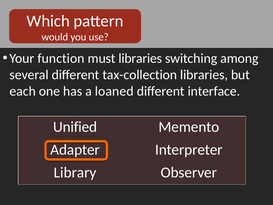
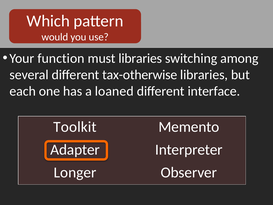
tax-collection: tax-collection -> tax-otherwise
Unified: Unified -> Toolkit
Library: Library -> Longer
